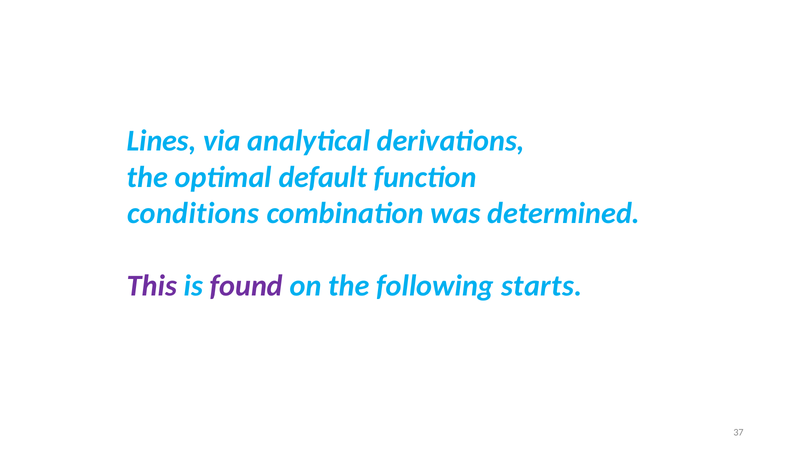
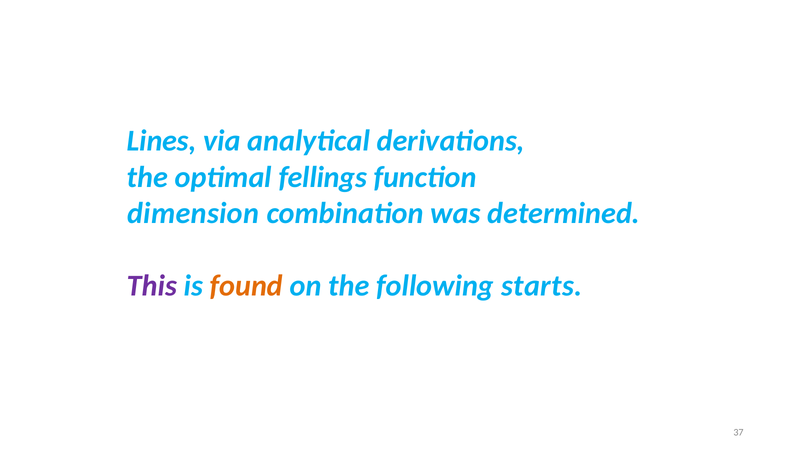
default: default -> fellings
conditions: conditions -> dimension
found colour: purple -> orange
